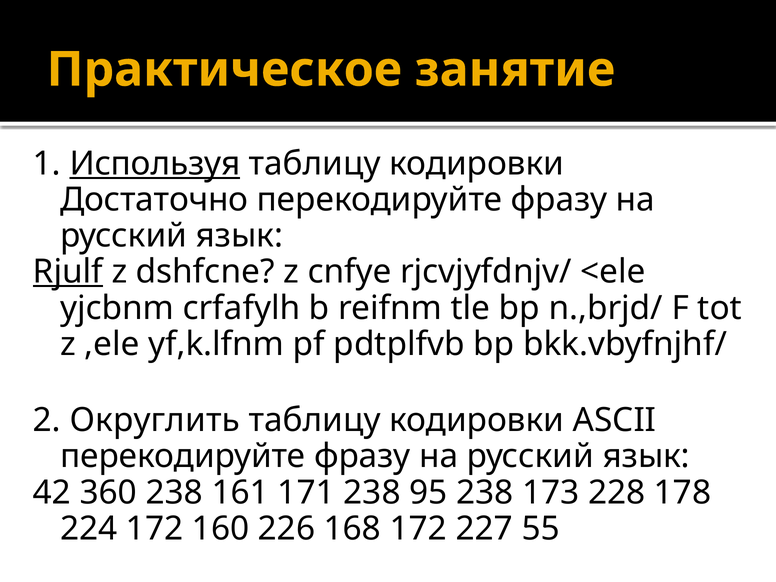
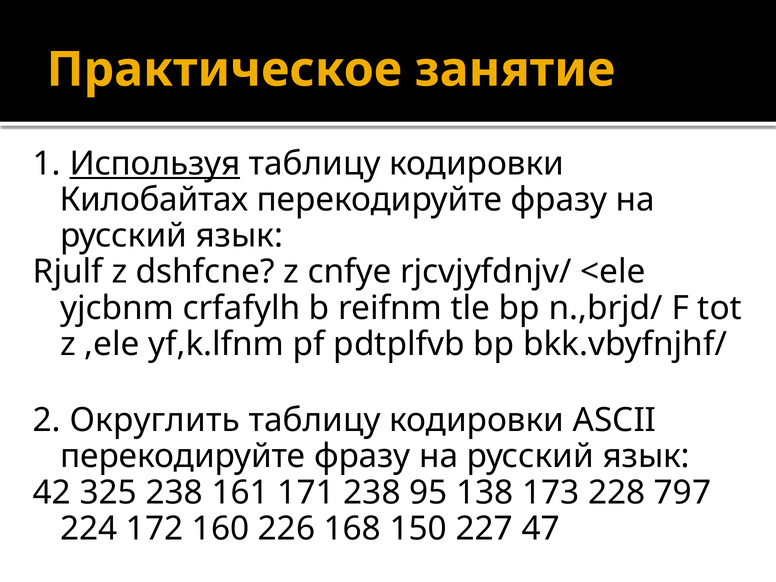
Достаточно: Достаточно -> Килобайтах
Rjulf underline: present -> none
360: 360 -> 325
95 238: 238 -> 138
178: 178 -> 797
168 172: 172 -> 150
55: 55 -> 47
